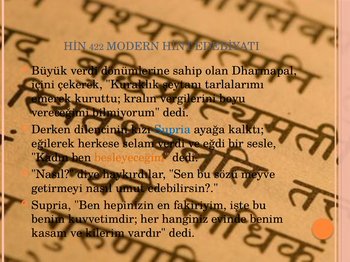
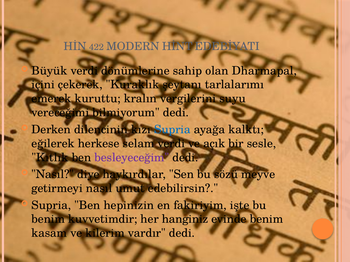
boyu: boyu -> suyu
eğdi: eğdi -> açık
Kadın: Kadın -> Kıtlık
besleyeceğim colour: orange -> purple
